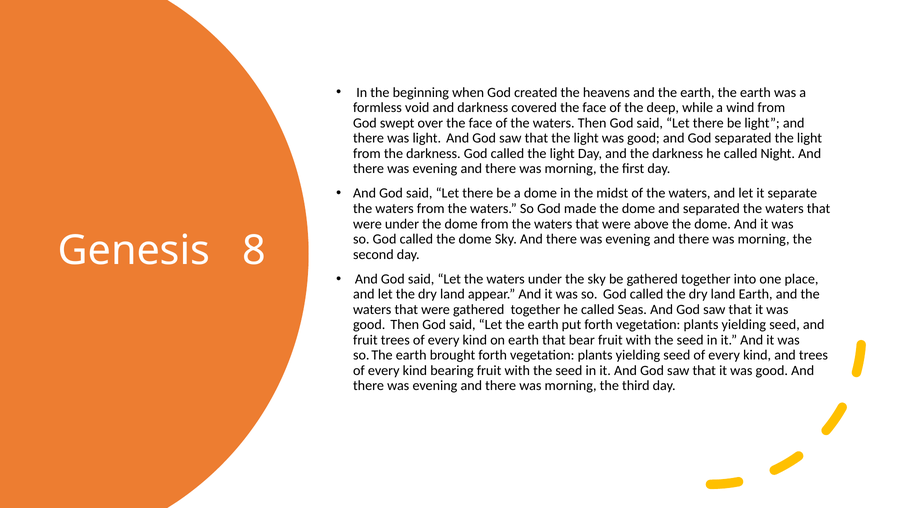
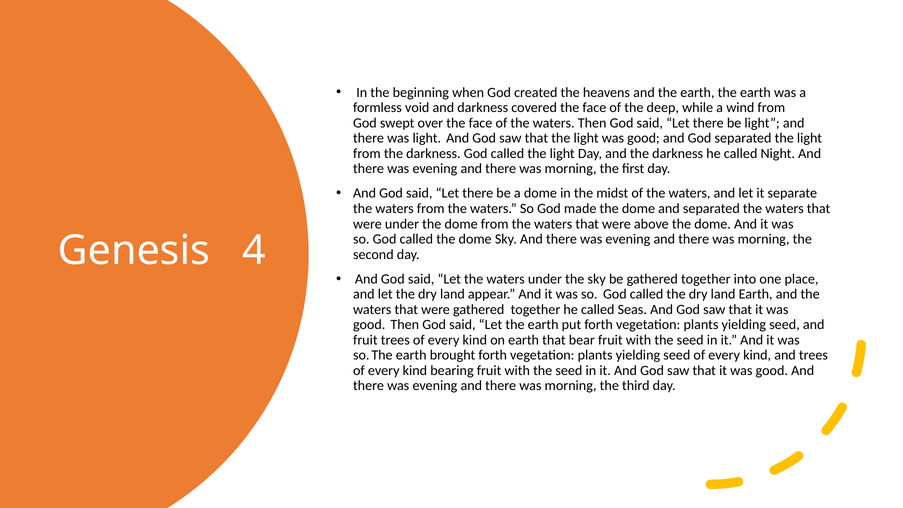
8: 8 -> 4
